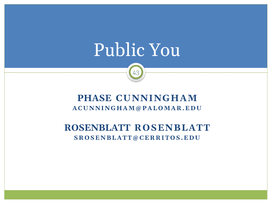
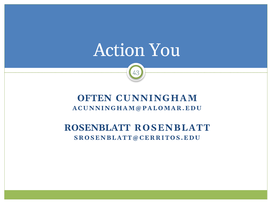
Public: Public -> Action
PHASE: PHASE -> OFTEN
